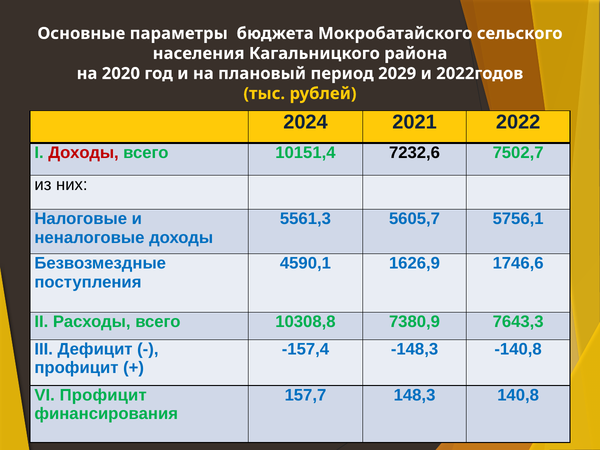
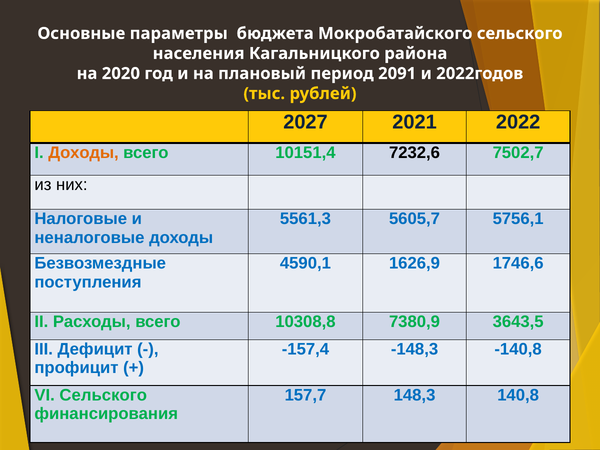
2029: 2029 -> 2091
2024: 2024 -> 2027
Доходы at (84, 153) colour: red -> orange
7643,3: 7643,3 -> 3643,5
VI Профицит: Профицит -> Сельского
